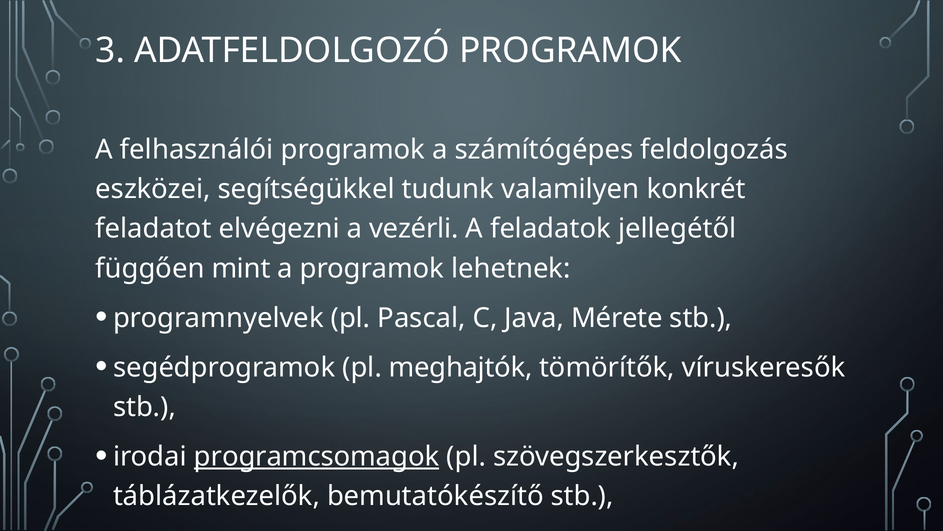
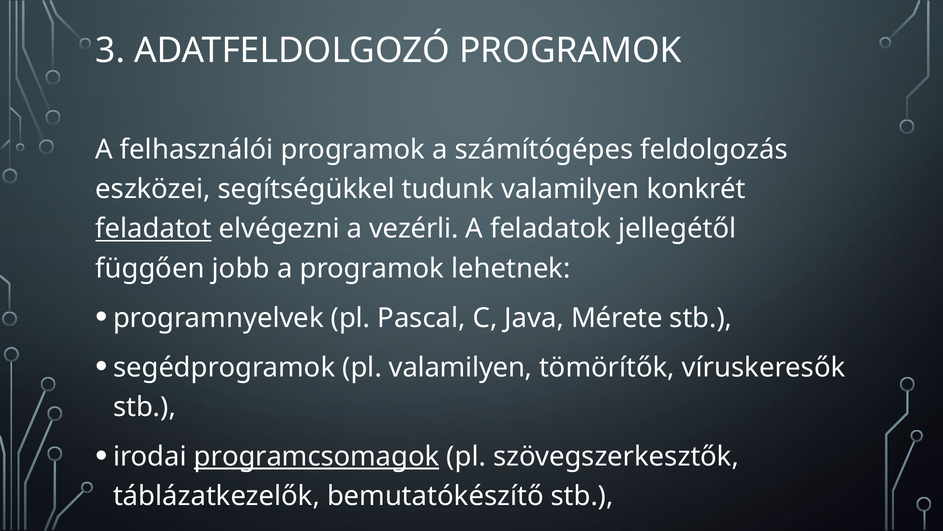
feladatot underline: none -> present
mint: mint -> jobb
pl meghajtók: meghajtók -> valamilyen
